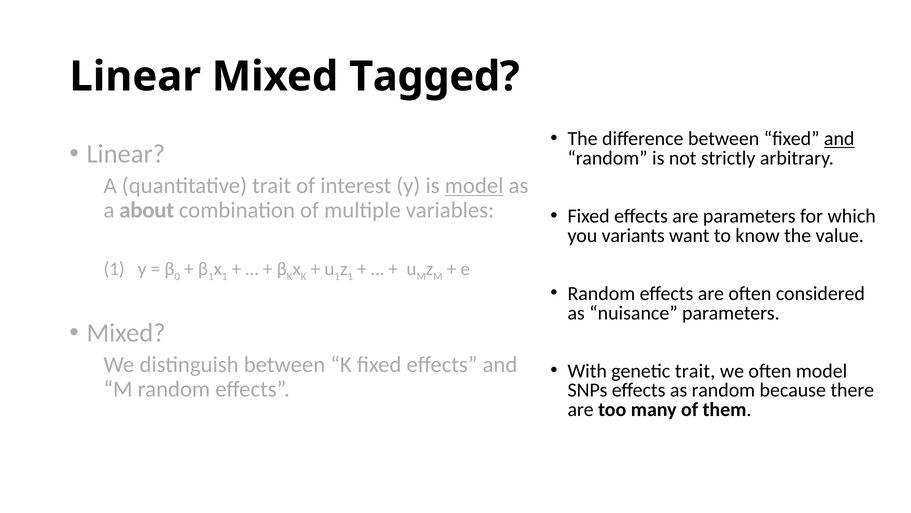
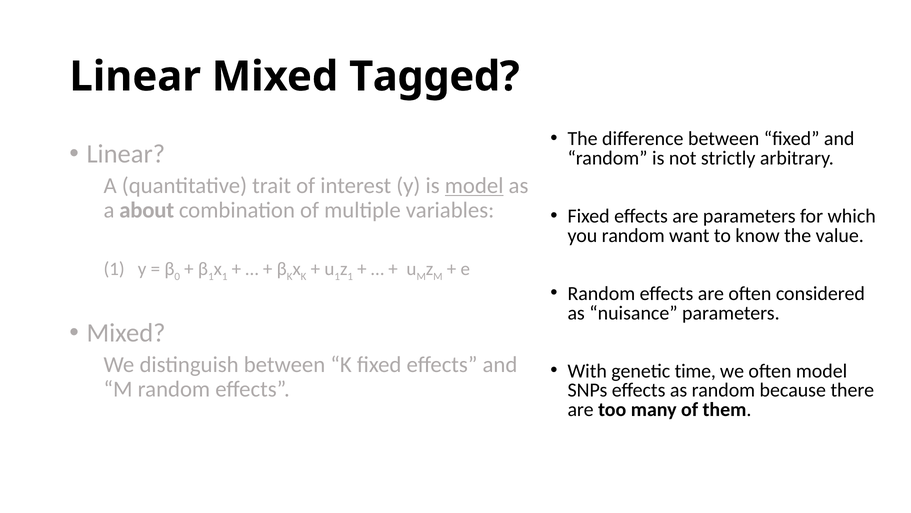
and at (839, 139) underline: present -> none
you variants: variants -> random
genetic trait: trait -> time
